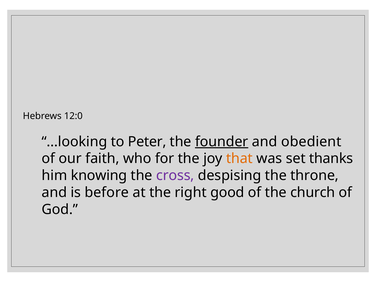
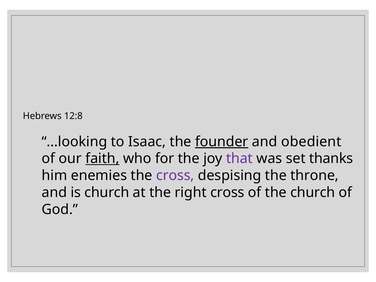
12:0: 12:0 -> 12:8
Peter: Peter -> Isaac
faith underline: none -> present
that colour: orange -> purple
knowing: knowing -> enemies
is before: before -> church
right good: good -> cross
